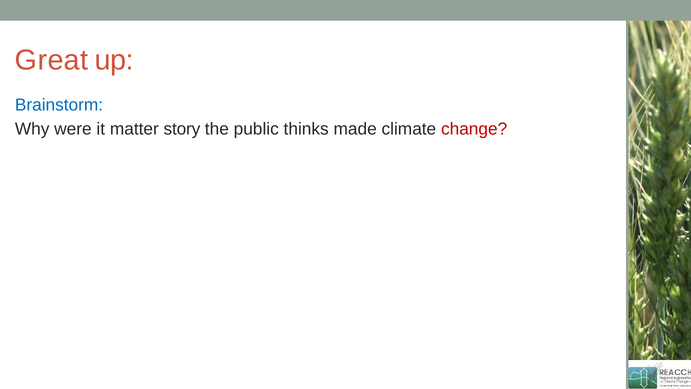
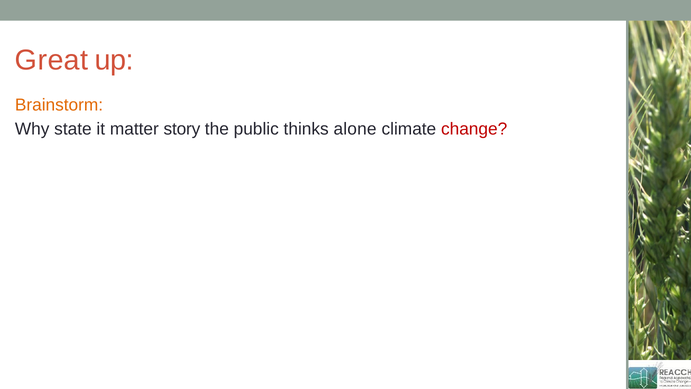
Brainstorm colour: blue -> orange
were: were -> state
made: made -> alone
